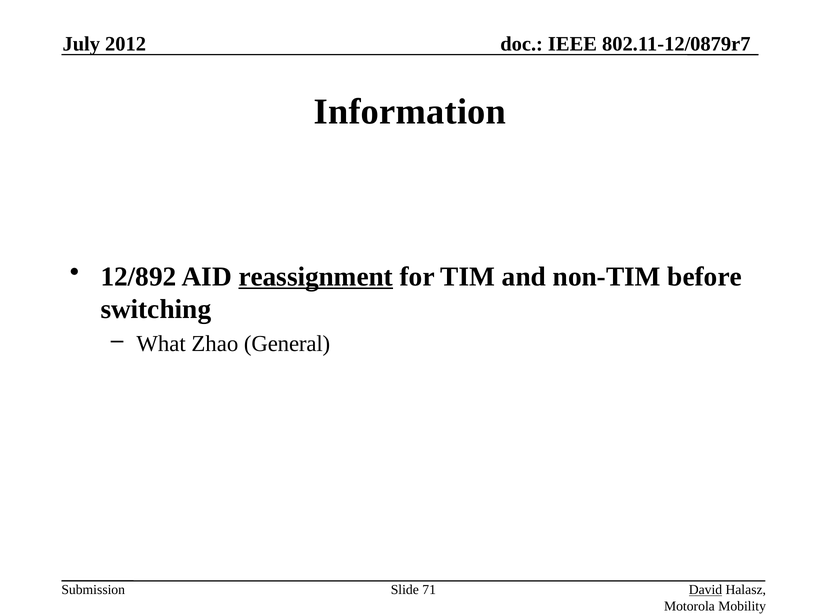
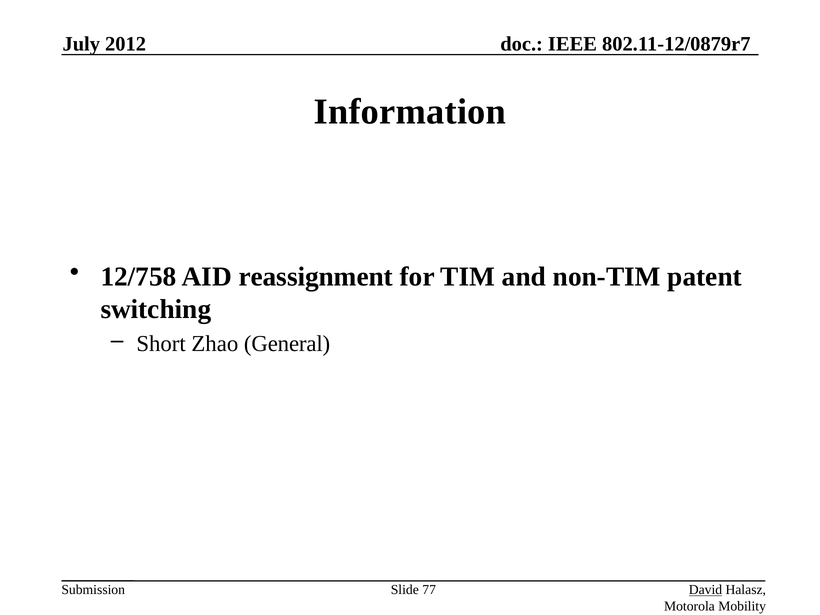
12/892: 12/892 -> 12/758
reassignment underline: present -> none
before: before -> patent
What: What -> Short
71: 71 -> 77
